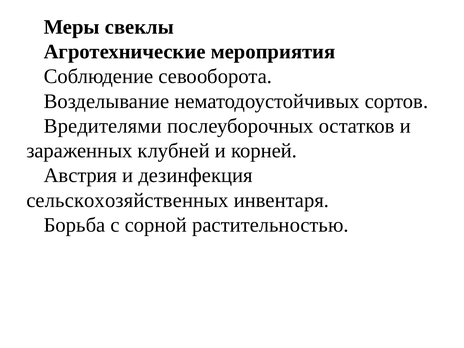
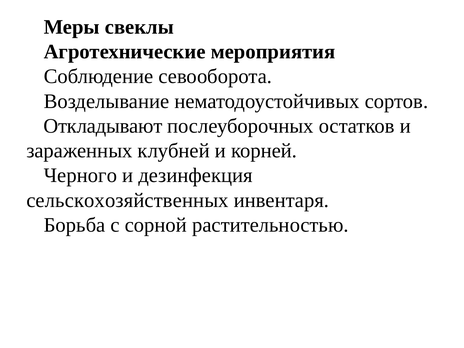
Вредителями: Вредителями -> Откладывают
Австрия: Австрия -> Черного
